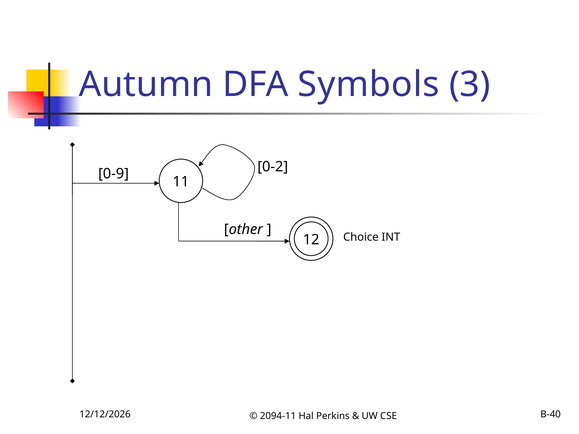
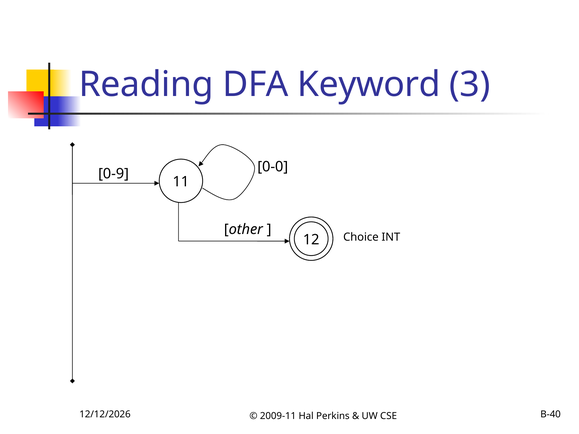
Autumn: Autumn -> Reading
Symbols: Symbols -> Keyword
0-2: 0-2 -> 0-0
2094-11: 2094-11 -> 2009-11
